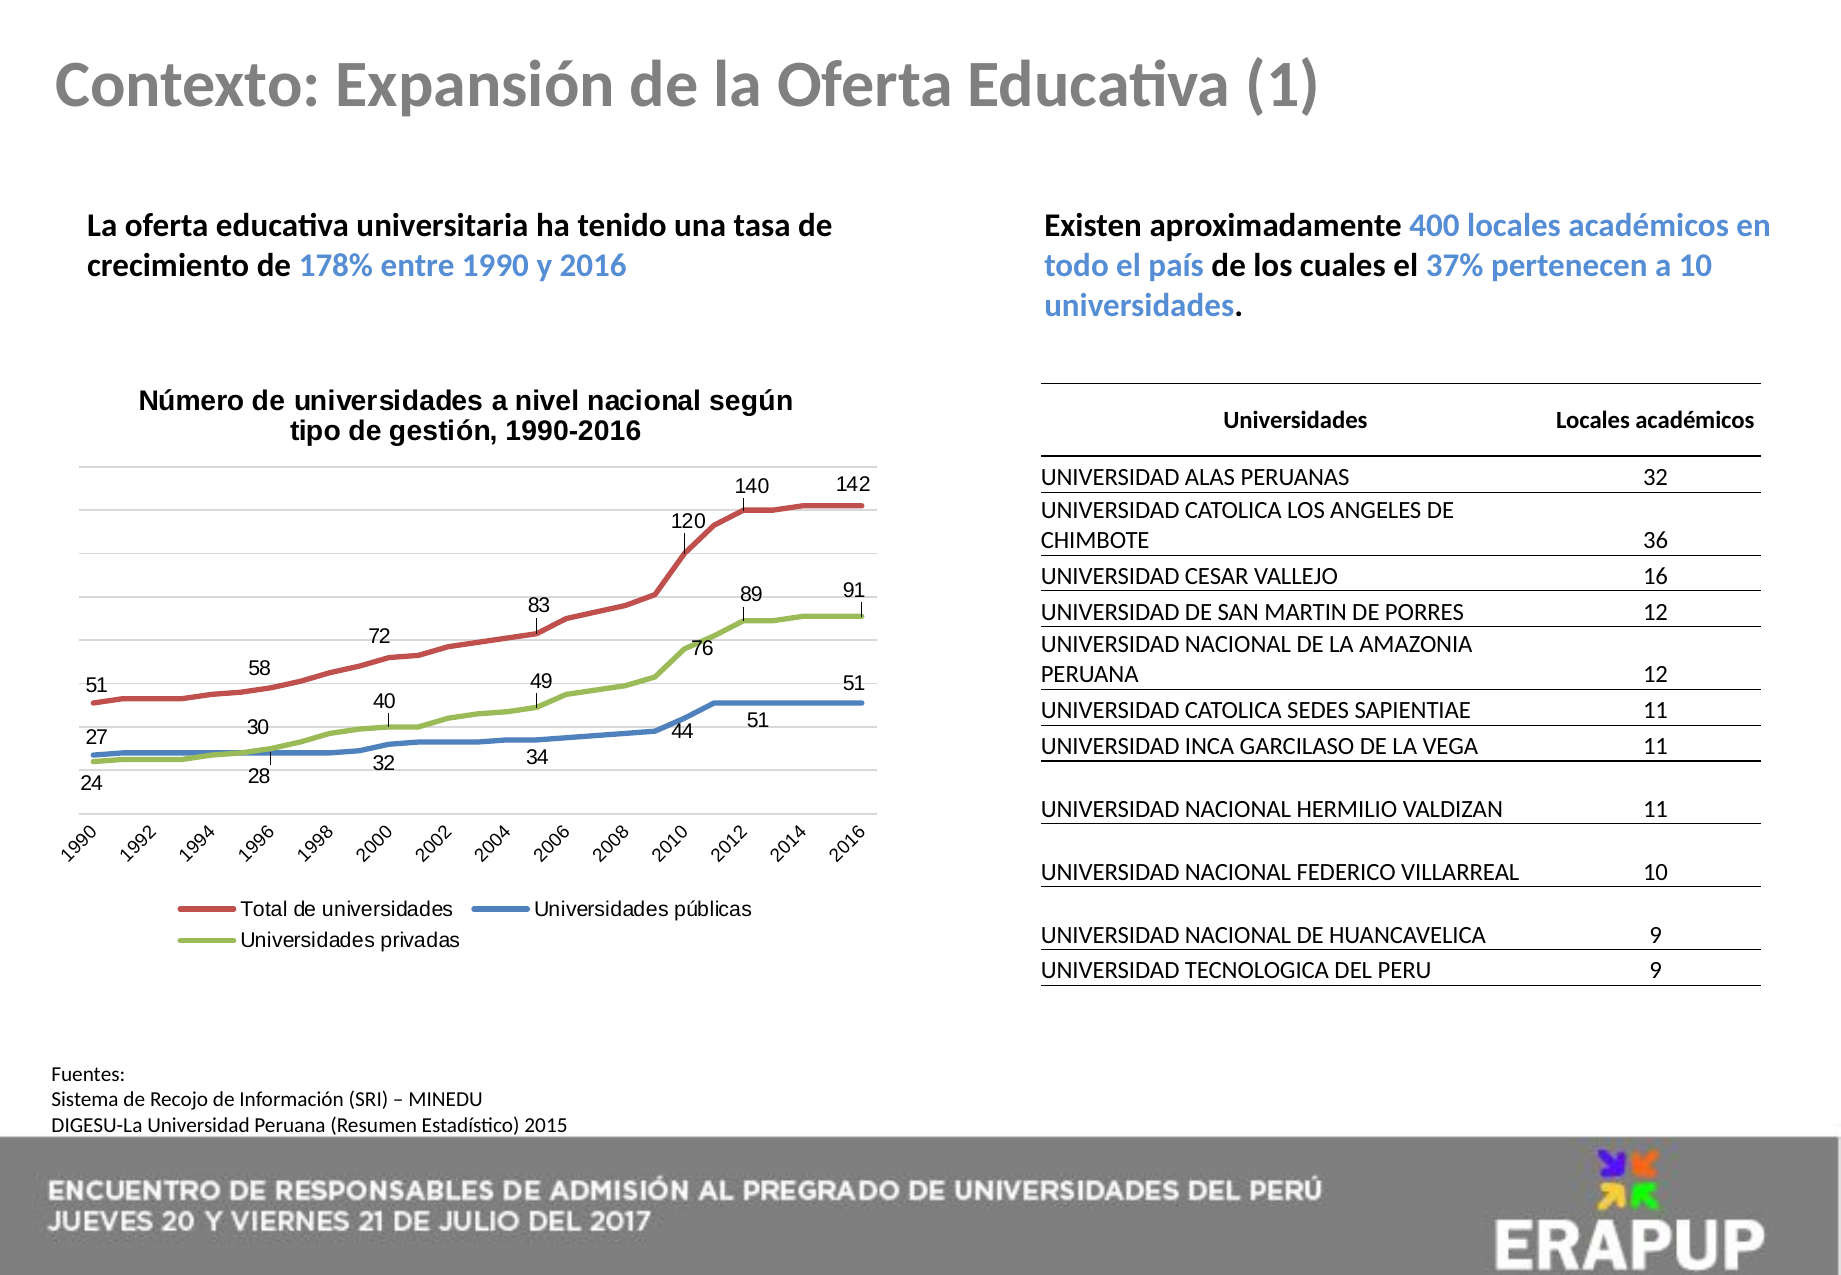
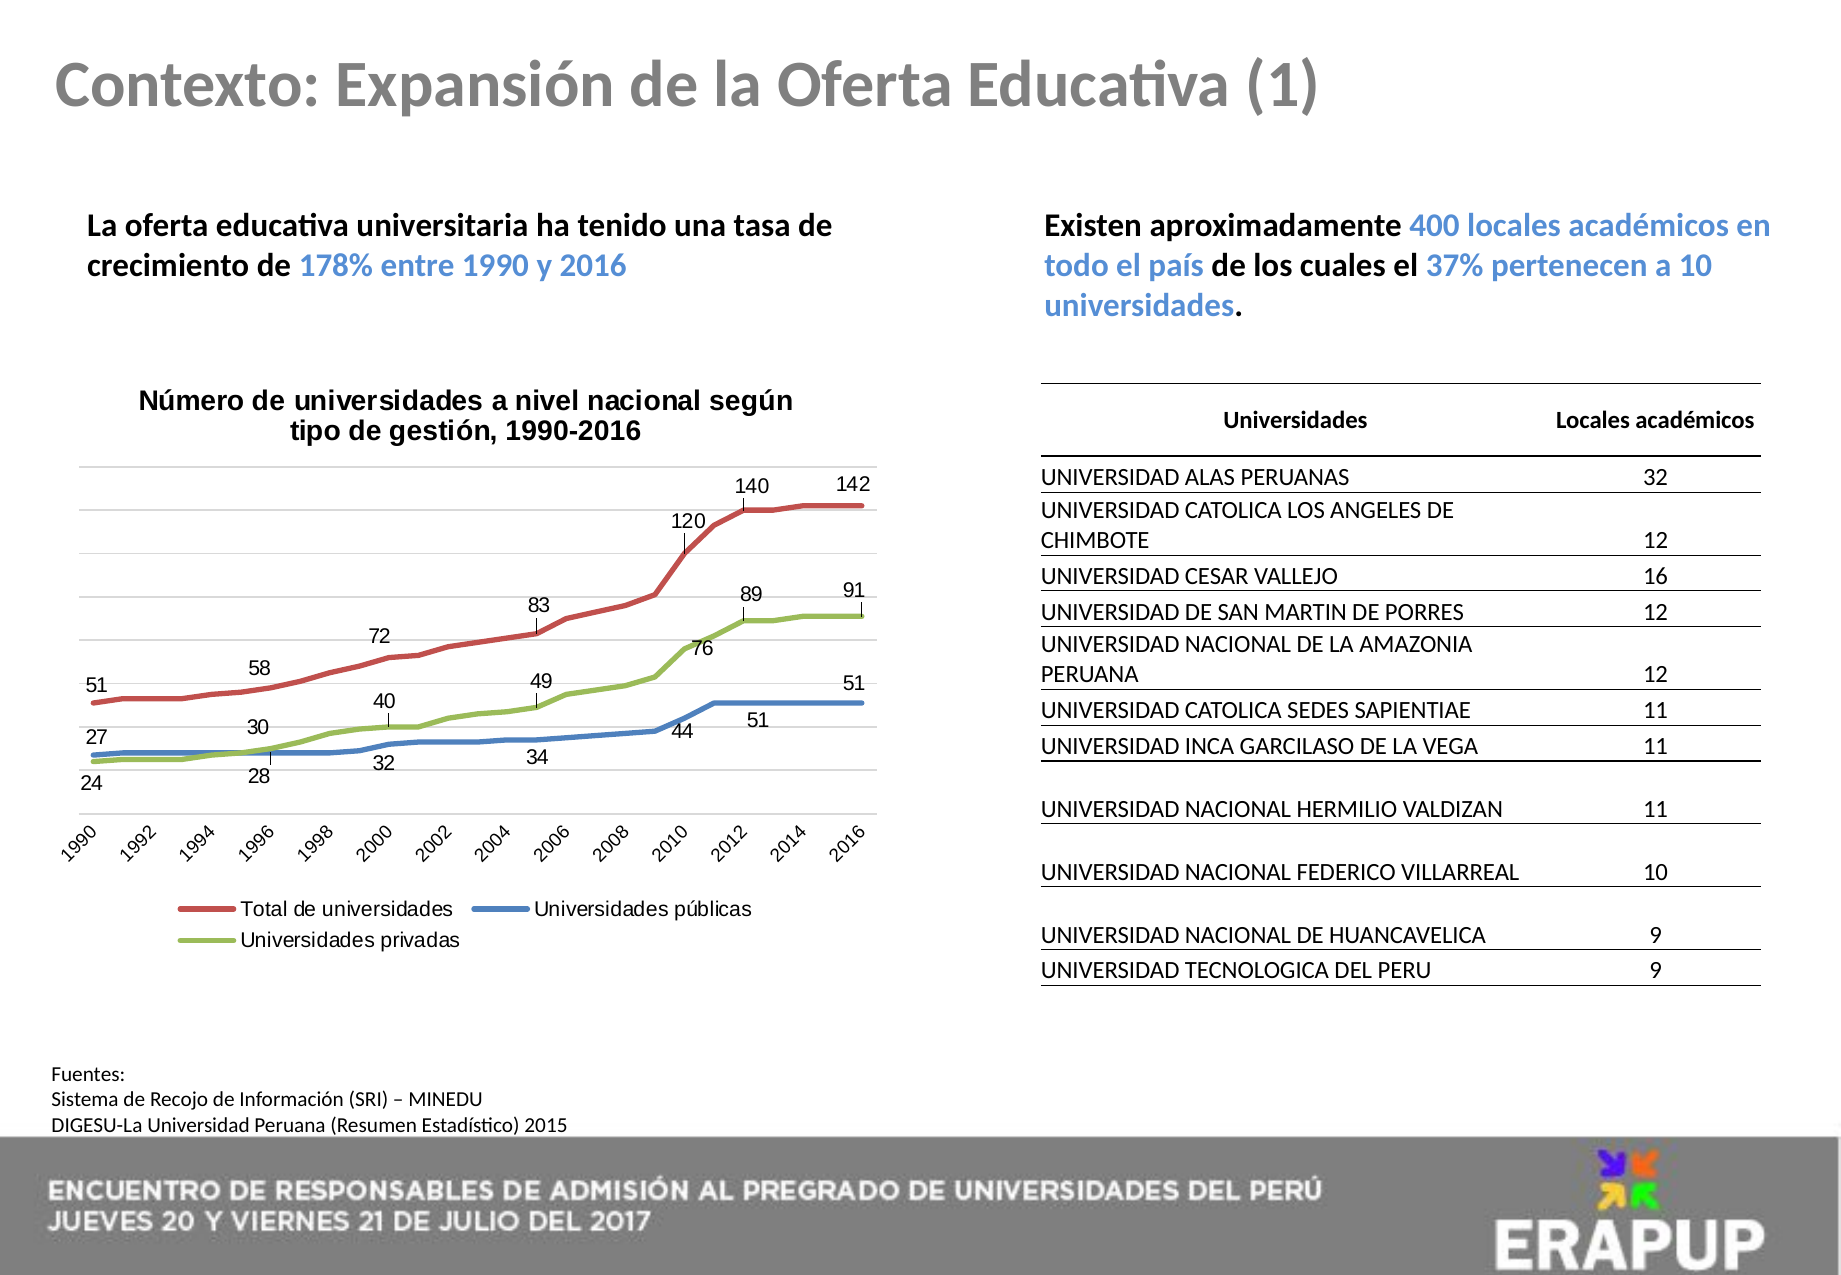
CHIMBOTE 36: 36 -> 12
